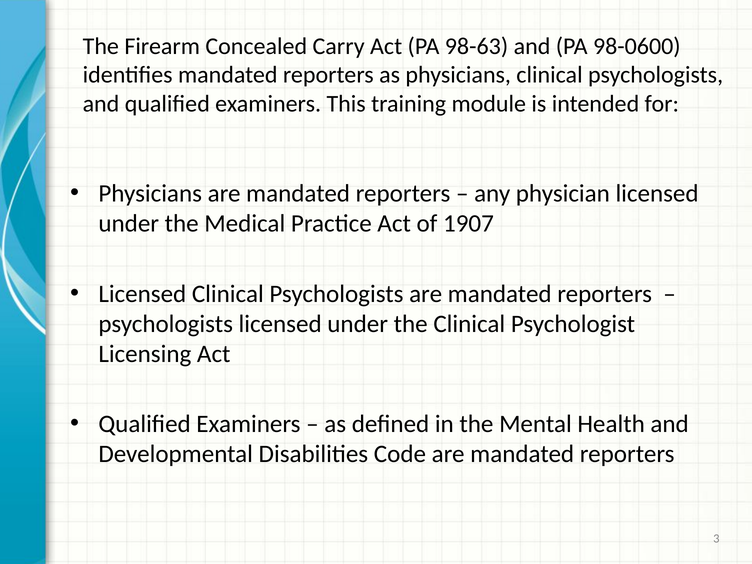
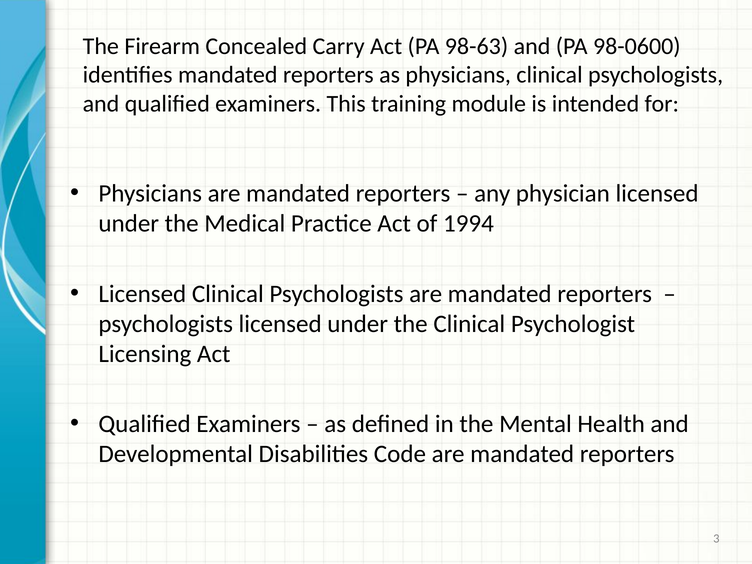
1907: 1907 -> 1994
